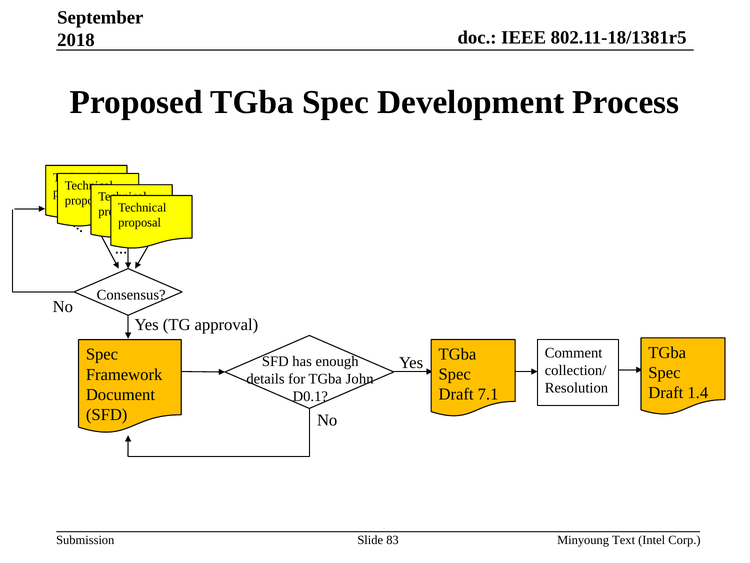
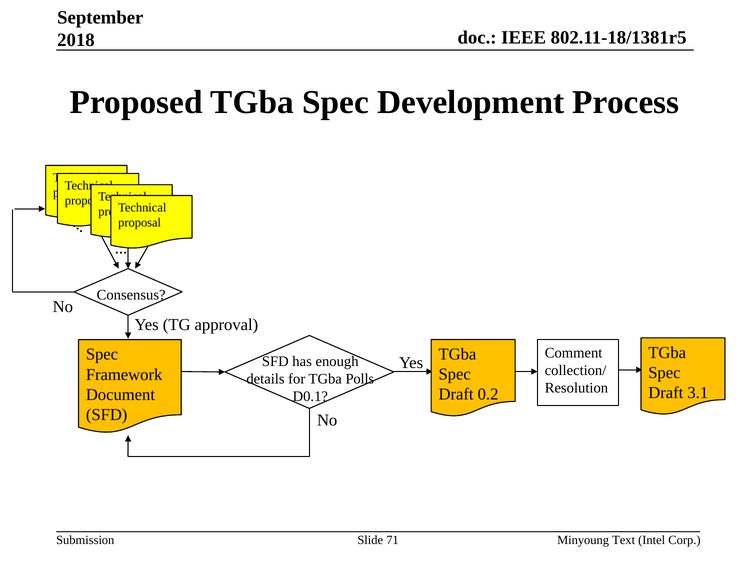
John: John -> Polls
1.4: 1.4 -> 3.1
7.1: 7.1 -> 0.2
83: 83 -> 71
